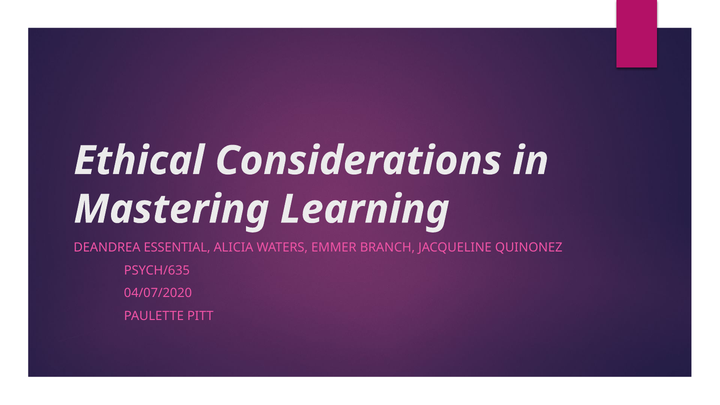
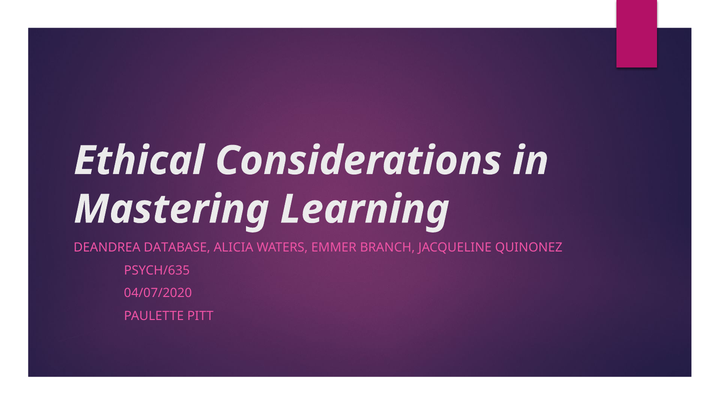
ESSENTIAL: ESSENTIAL -> DATABASE
